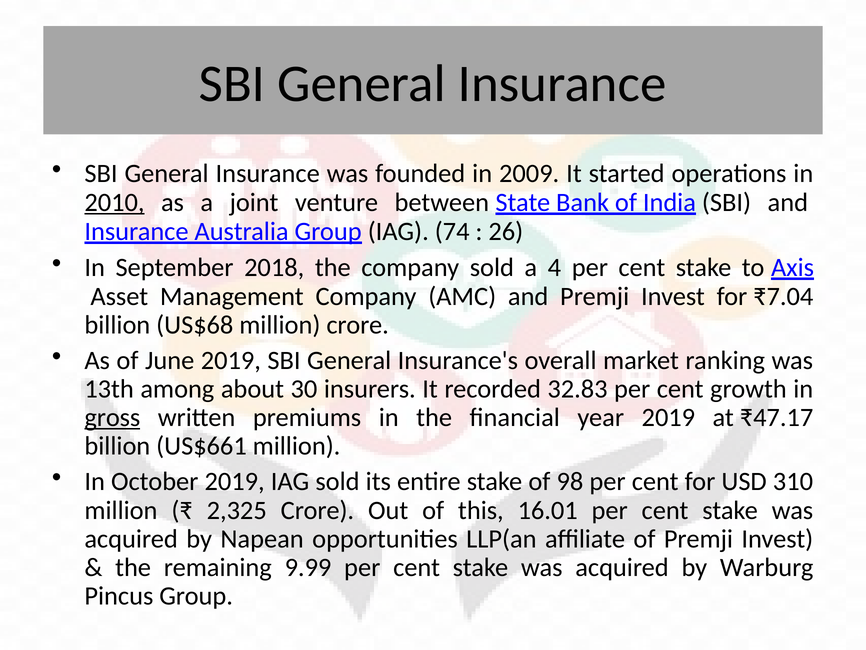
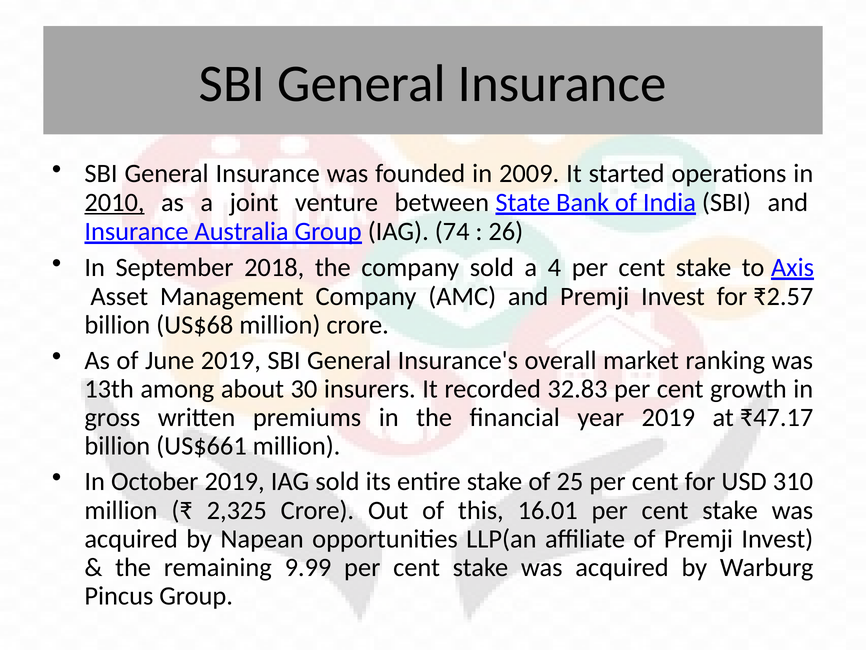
₹7.04: ₹7.04 -> ₹2.57
gross underline: present -> none
98: 98 -> 25
